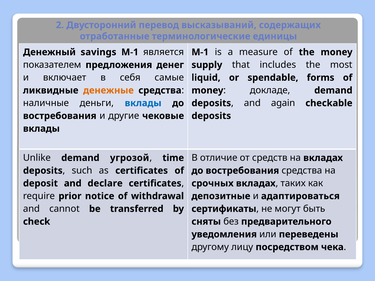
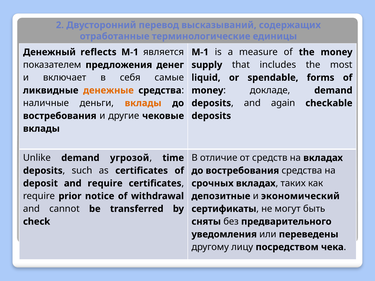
savings: savings -> reflects
вклады at (143, 103) colour: blue -> orange
and declare: declare -> require
адаптироваться: адаптироваться -> экономический
